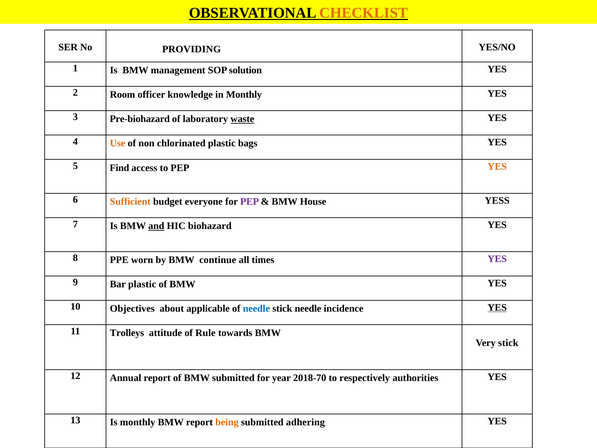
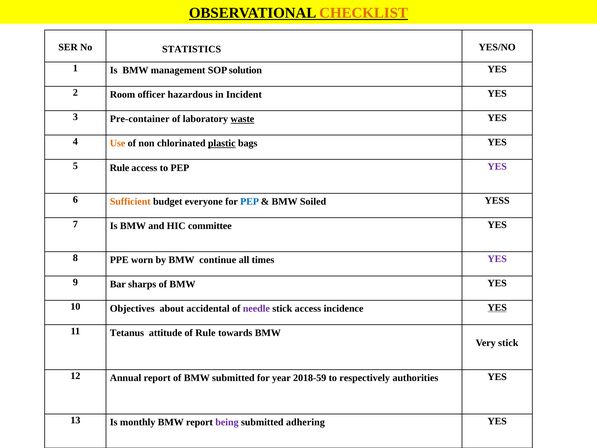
PROVIDING: PROVIDING -> STATISTICS
knowledge: knowledge -> hazardous
in Monthly: Monthly -> Incident
Pre-biohazard: Pre-biohazard -> Pre-container
plastic at (222, 143) underline: none -> present
5 Find: Find -> Rule
YES at (497, 167) colour: orange -> purple
PEP at (250, 201) colour: purple -> blue
House: House -> Soiled
and underline: present -> none
biohazard: biohazard -> committee
Bar plastic: plastic -> sharps
applicable: applicable -> accidental
needle at (256, 308) colour: blue -> purple
stick needle: needle -> access
Trolleys: Trolleys -> Tetanus
2018-70: 2018-70 -> 2018-59
being colour: orange -> purple
